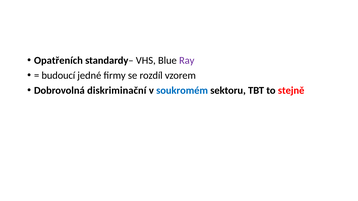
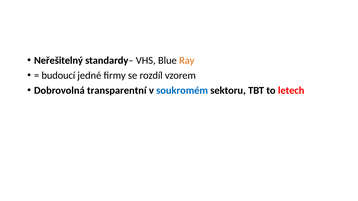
Opatřeních: Opatřeních -> Neřešitelný
Ray colour: purple -> orange
diskriminační: diskriminační -> transparentní
stejně: stejně -> letech
